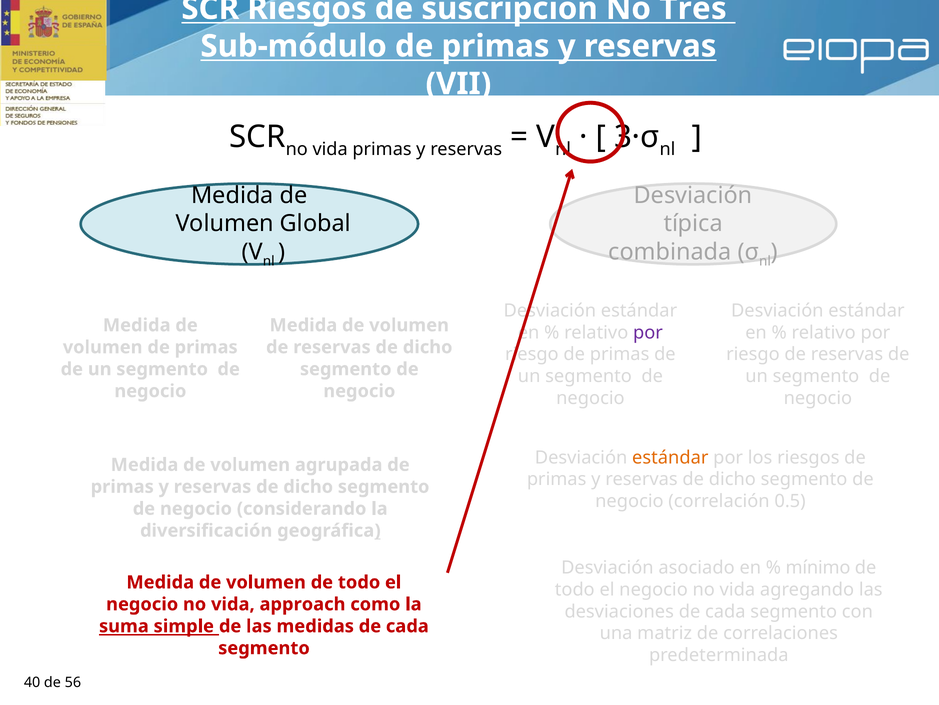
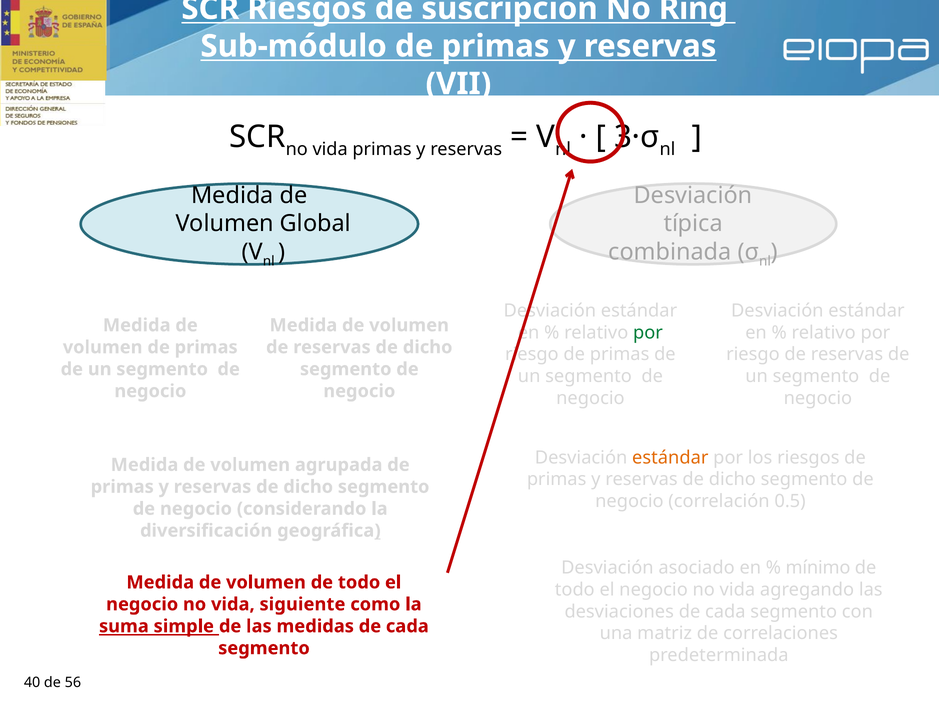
Tres: Tres -> Ring
por at (648, 332) colour: purple -> green
approach: approach -> siguiente
